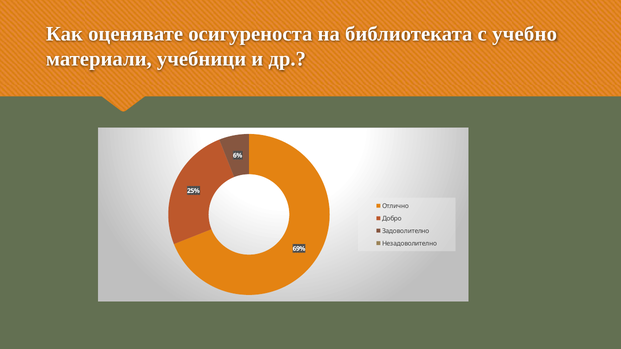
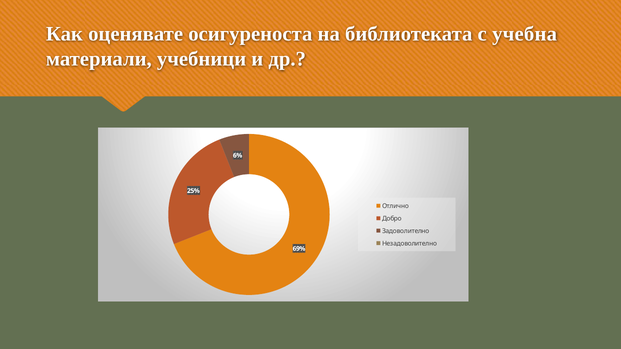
учебно: учебно -> учебна
